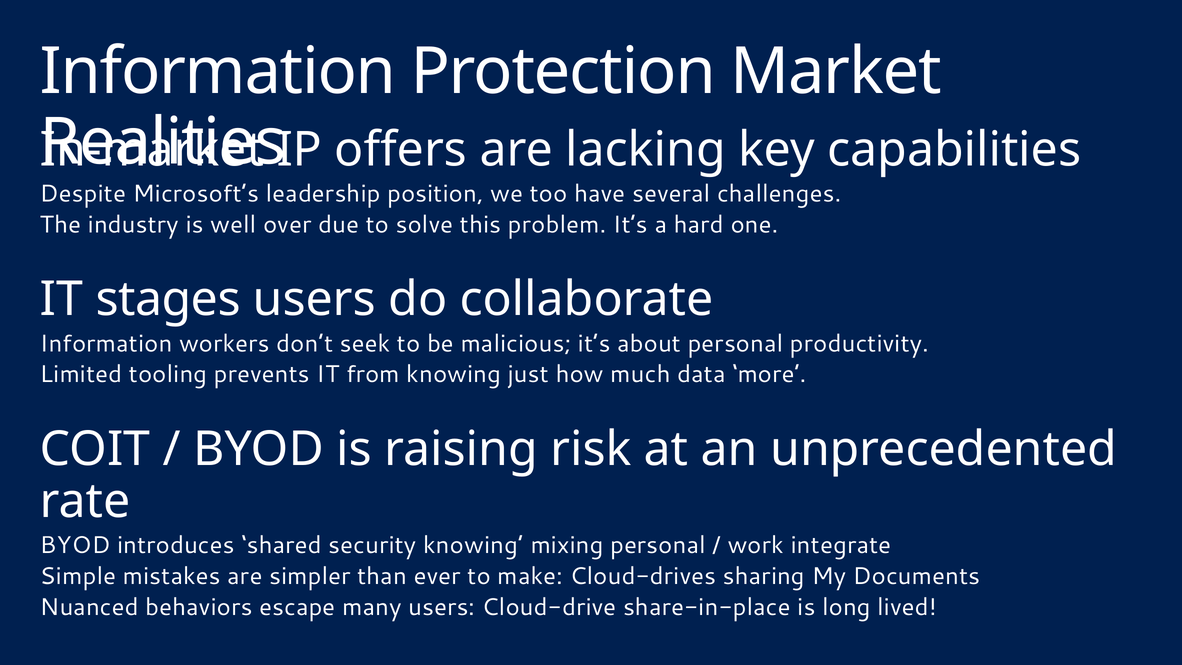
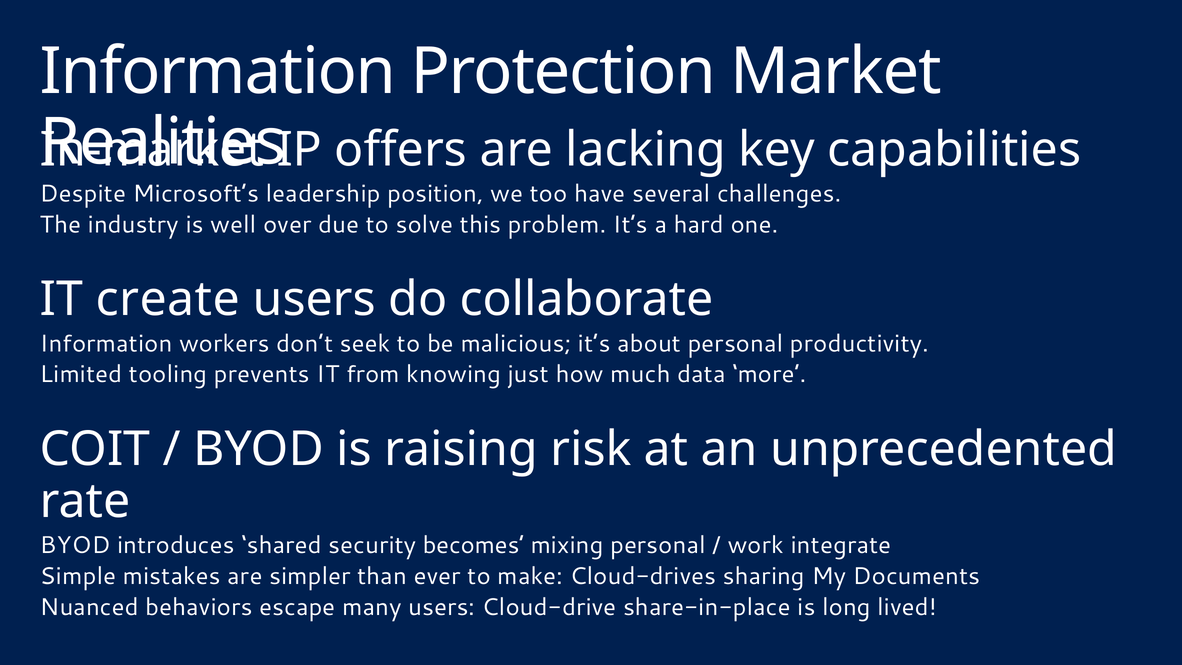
stages: stages -> create
security knowing: knowing -> becomes
